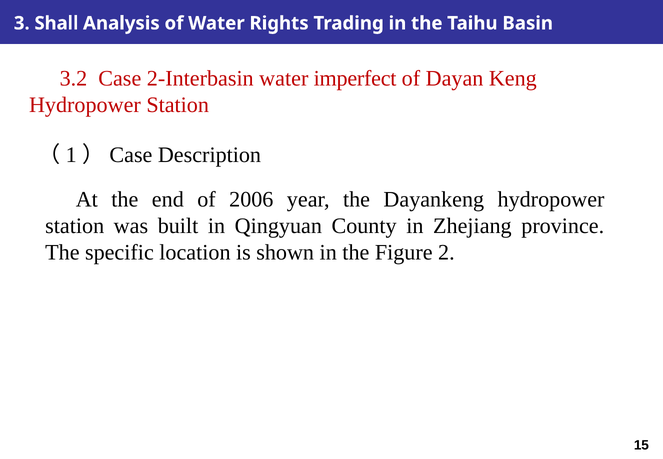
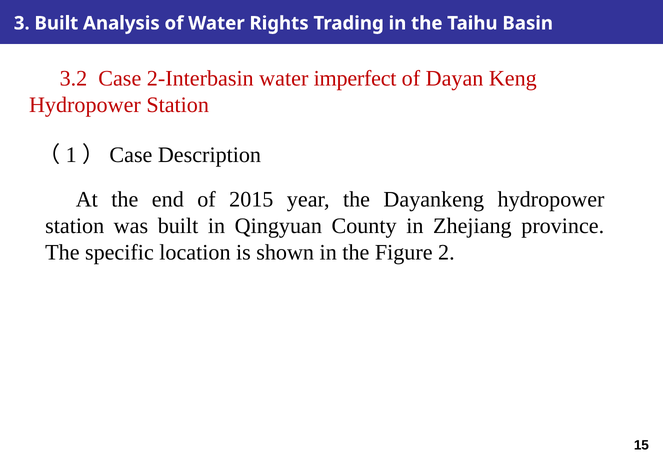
3 Shall: Shall -> Built
2006: 2006 -> 2015
